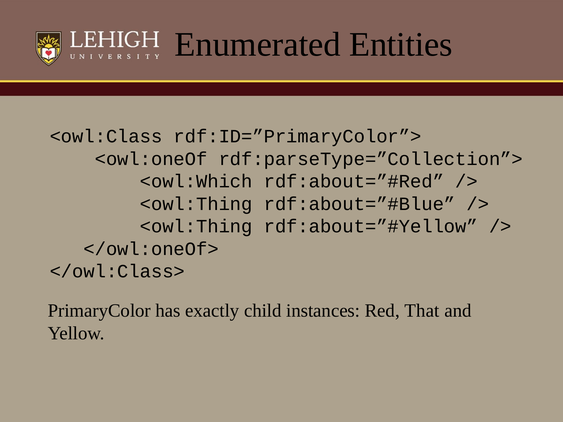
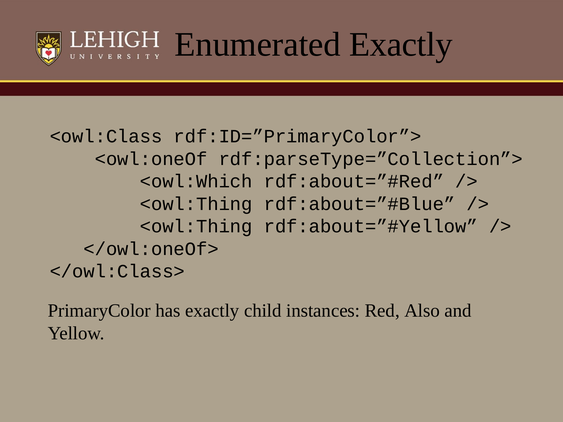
Enumerated Entities: Entities -> Exactly
That: That -> Also
